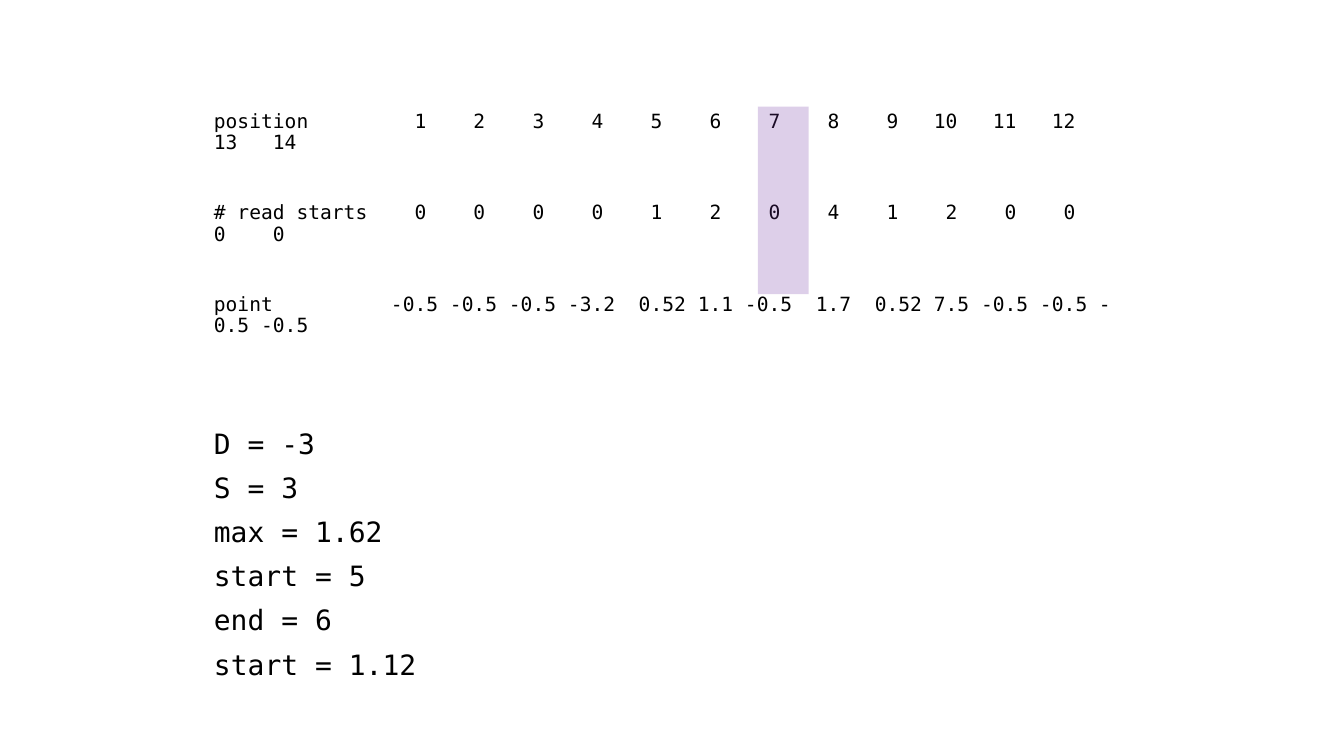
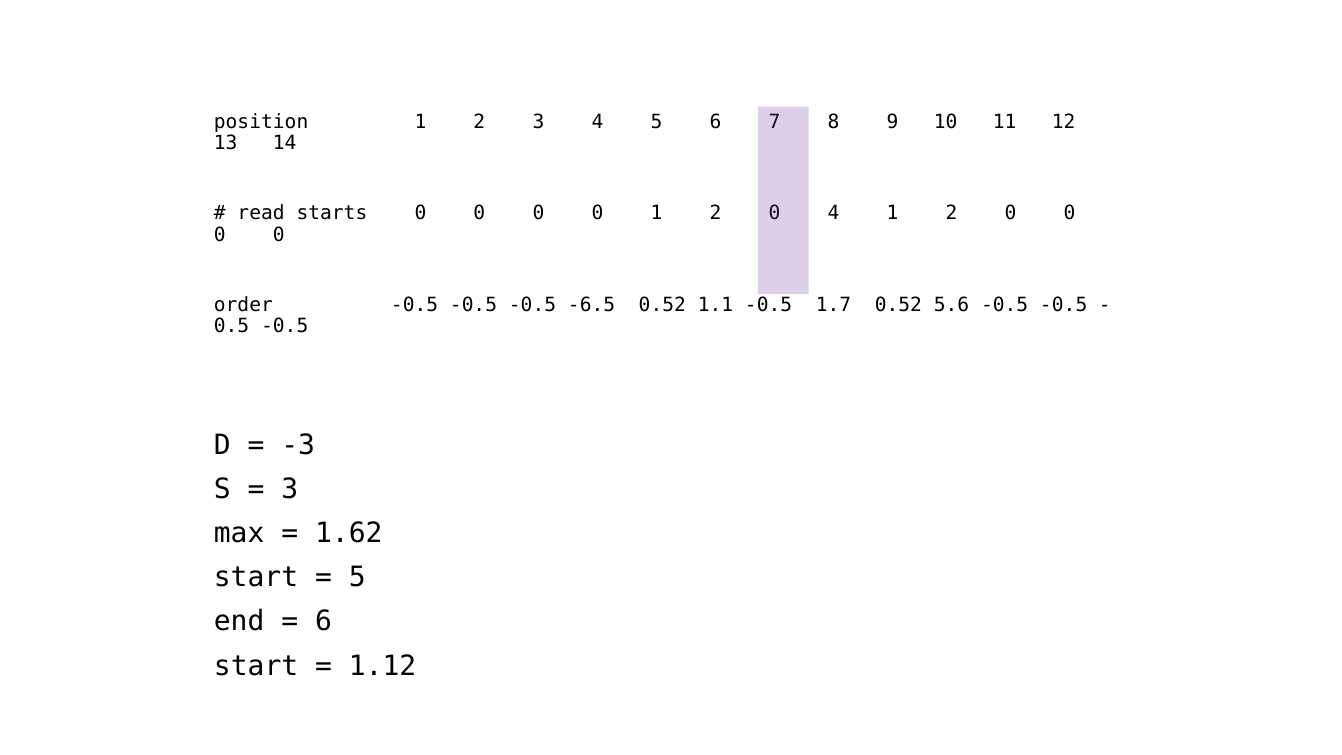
point: point -> order
-3.2: -3.2 -> -6.5
7.5: 7.5 -> 5.6
